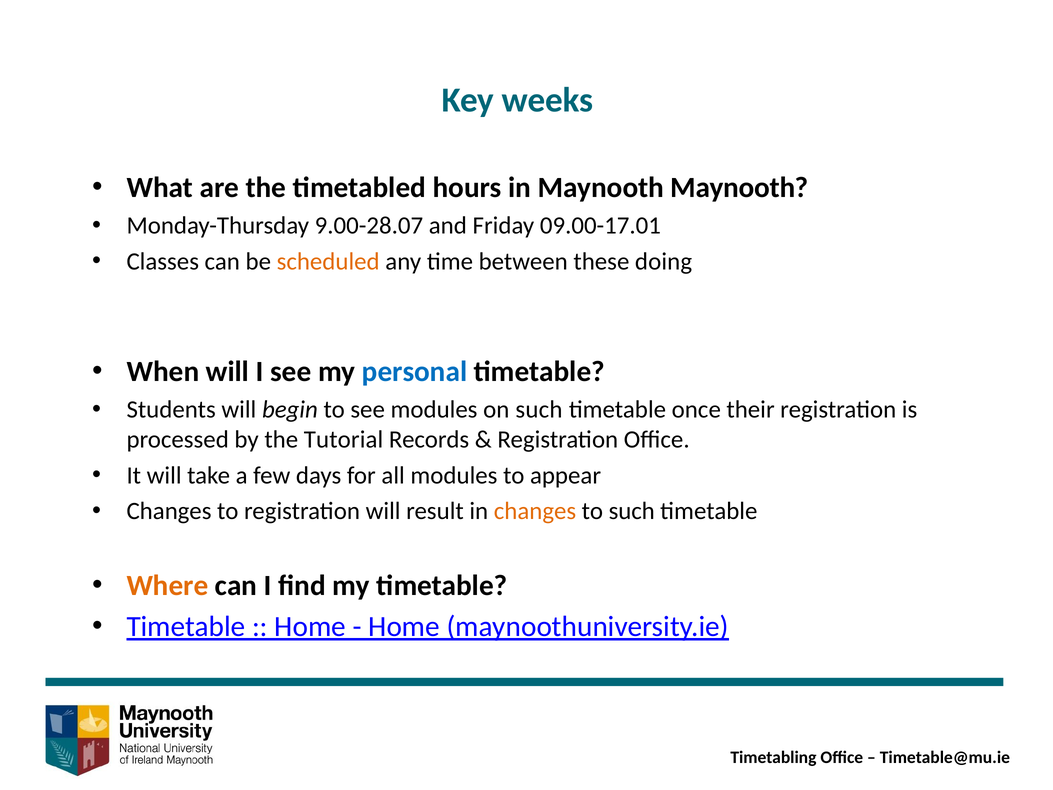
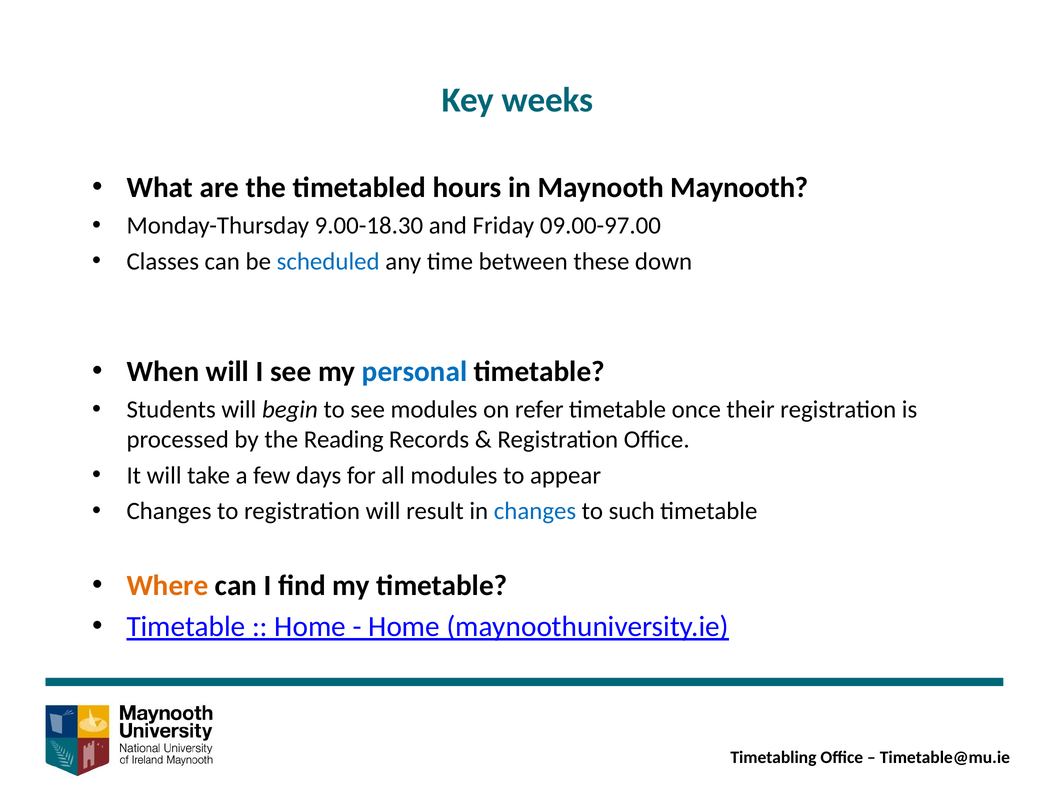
9.00-28.07: 9.00-28.07 -> 9.00-18.30
09.00-17.01: 09.00-17.01 -> 09.00-97.00
scheduled colour: orange -> blue
doing: doing -> down
on such: such -> refer
Tutorial: Tutorial -> Reading
changes at (535, 511) colour: orange -> blue
